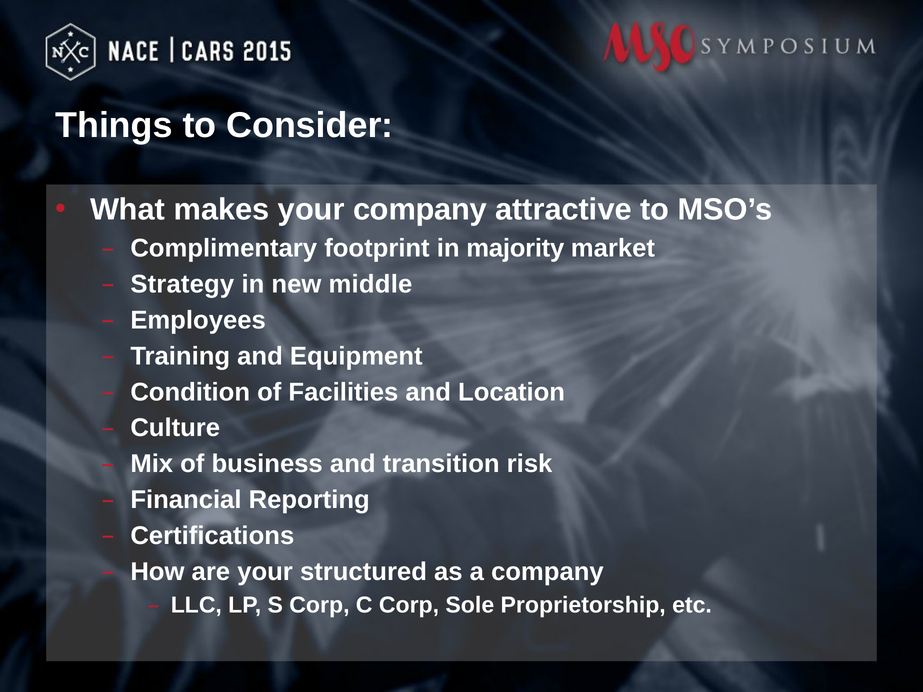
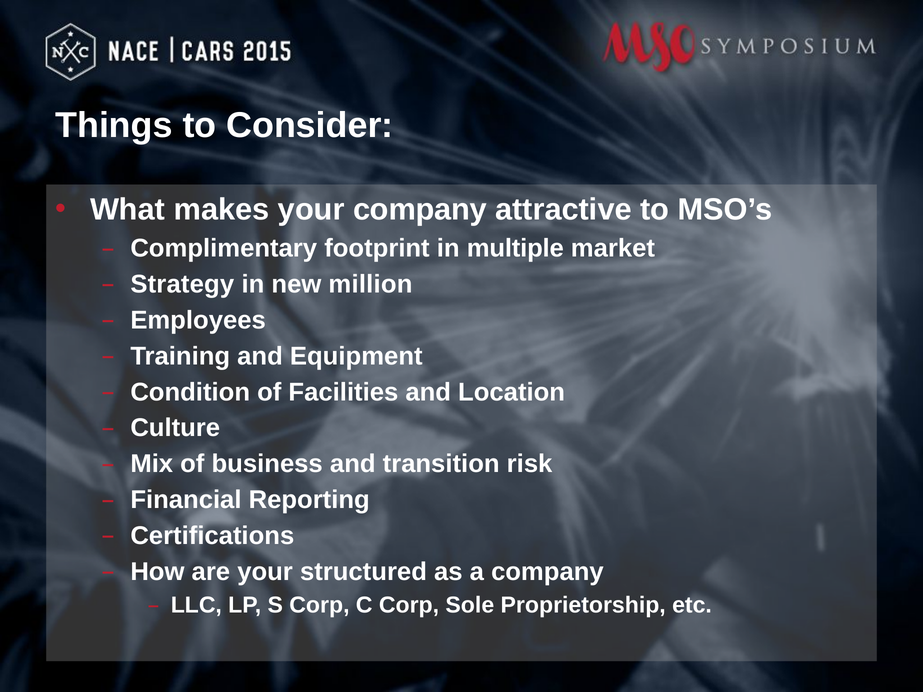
majority: majority -> multiple
middle: middle -> million
